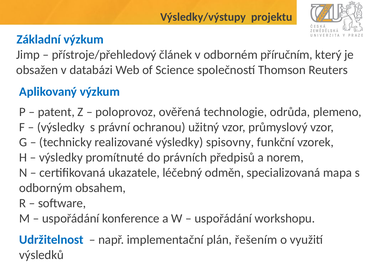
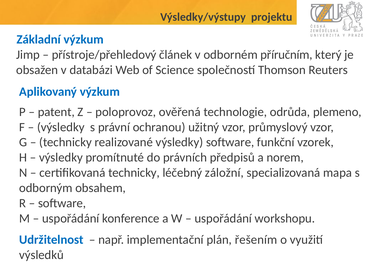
výsledky spisovny: spisovny -> software
certifikovaná ukazatele: ukazatele -> technicky
odměn: odměn -> záložní
